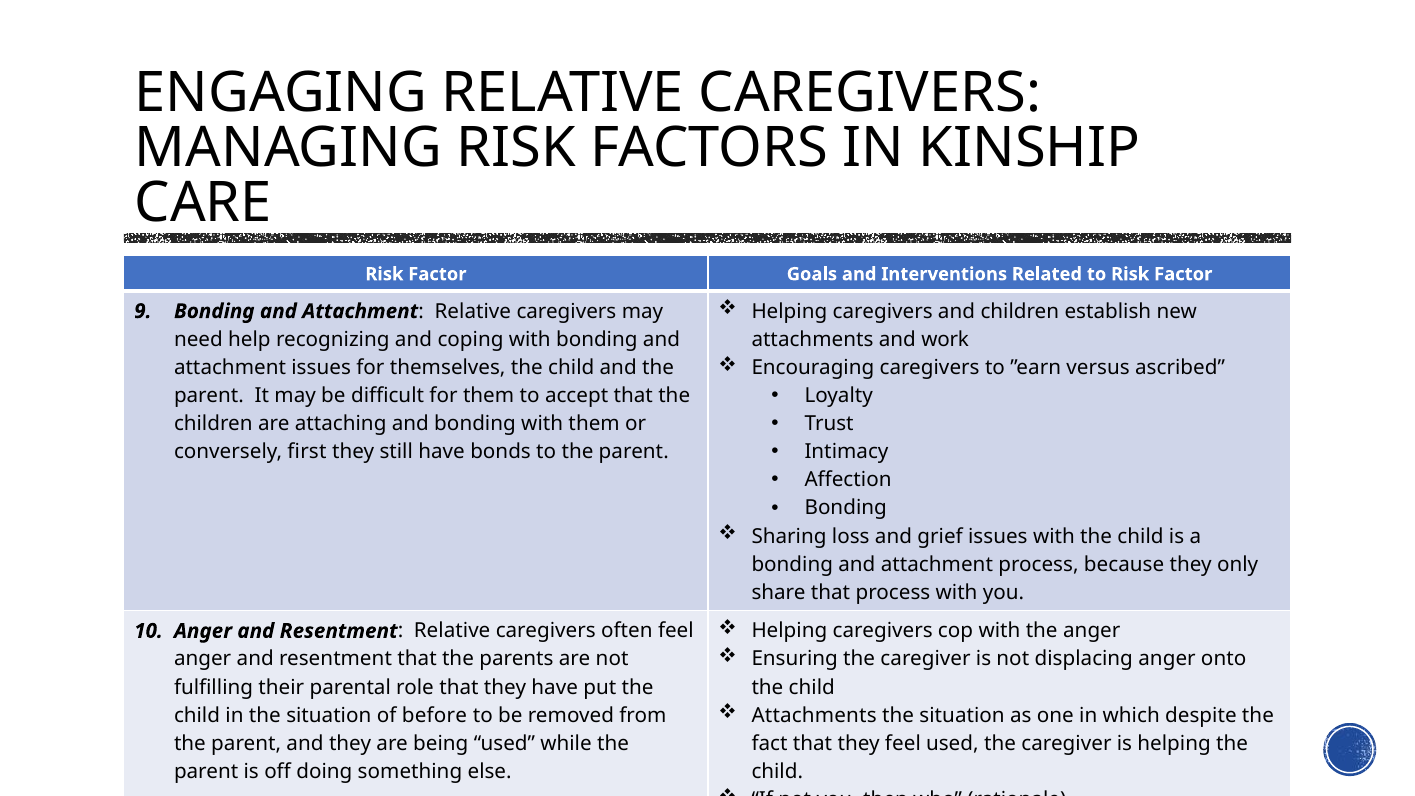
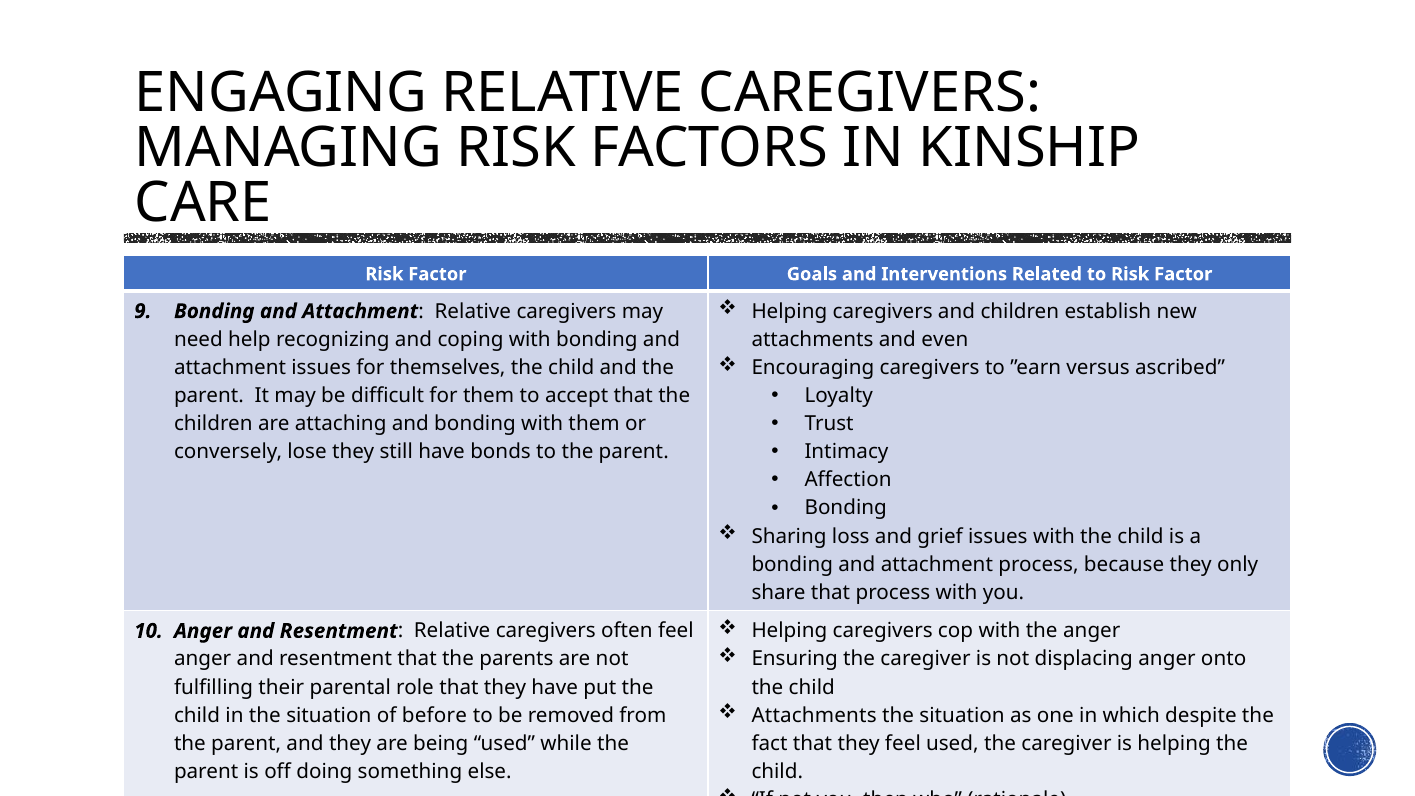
work: work -> even
first: first -> lose
